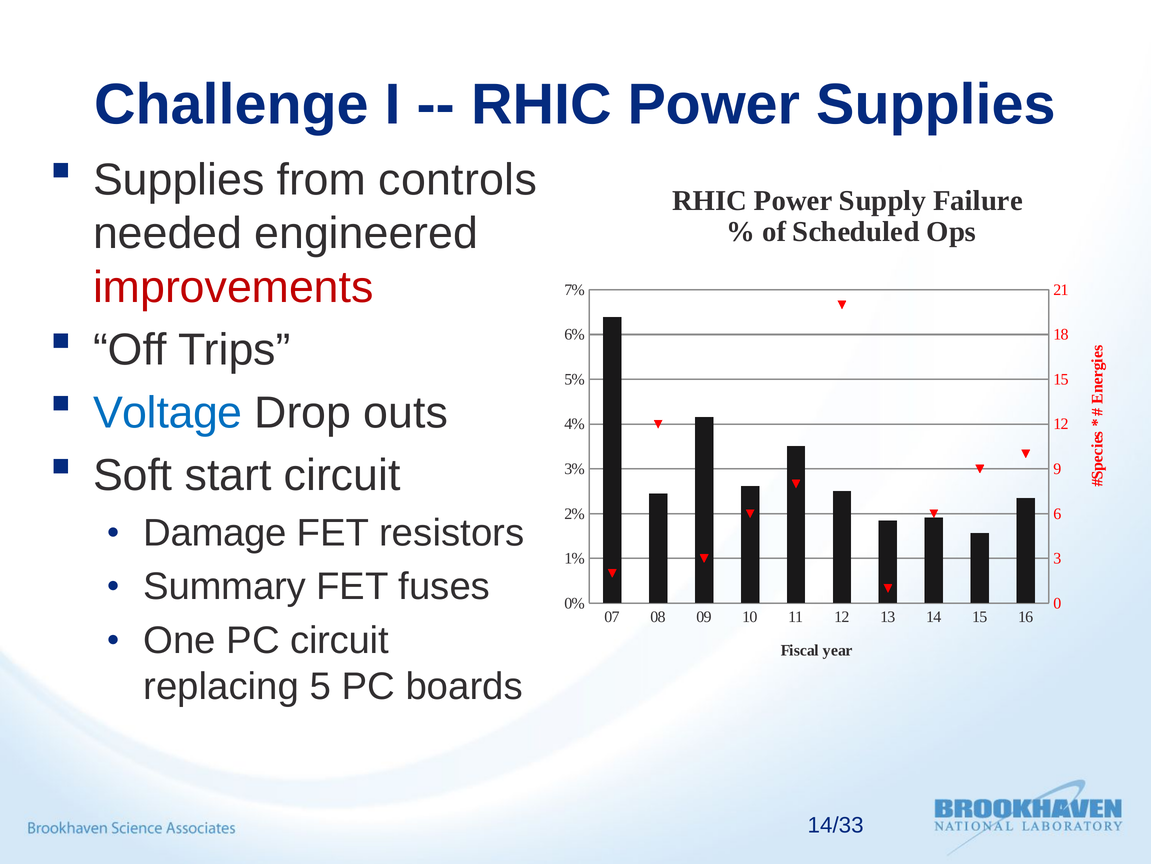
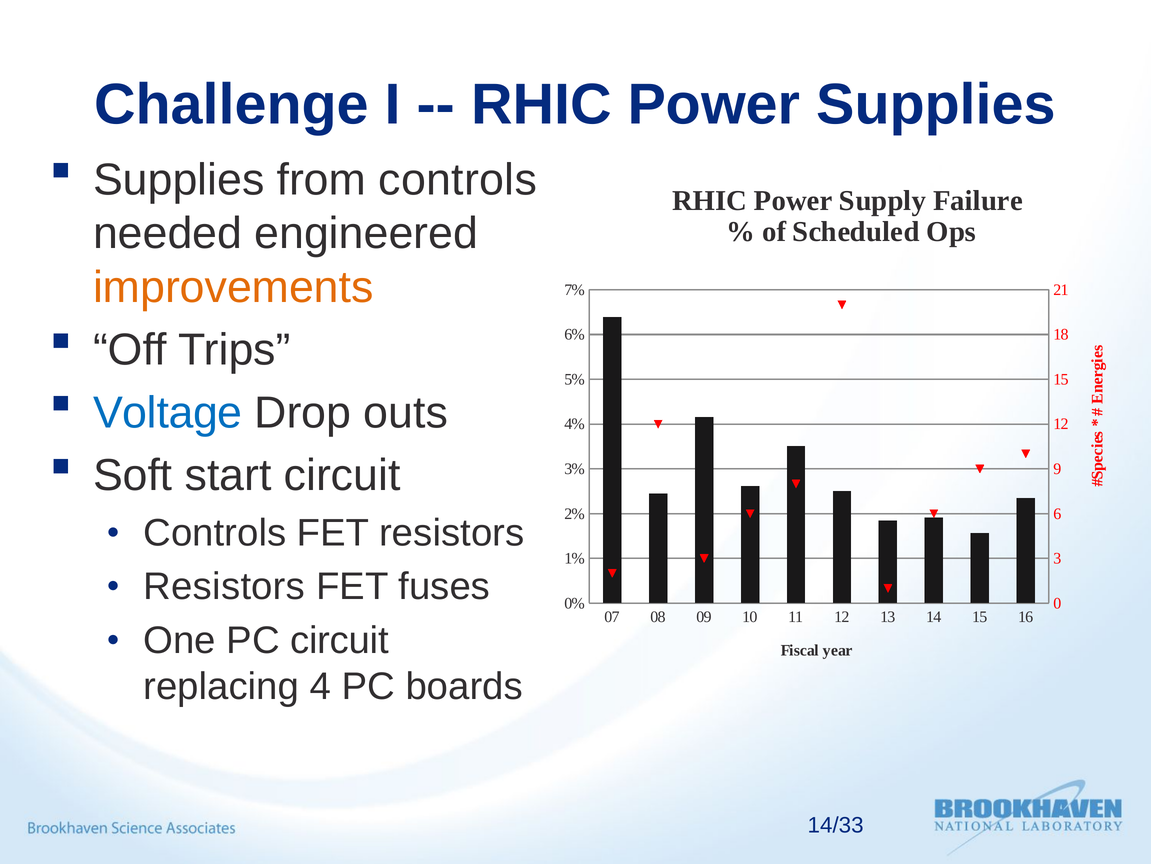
improvements colour: red -> orange
Damage at (215, 532): Damage -> Controls
Summary at (225, 586): Summary -> Resistors
5: 5 -> 4
